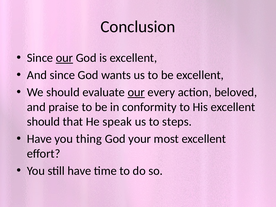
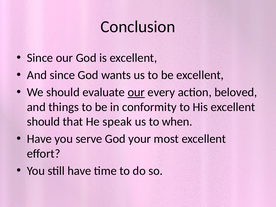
our at (64, 58) underline: present -> none
praise: praise -> things
steps: steps -> when
thing: thing -> serve
